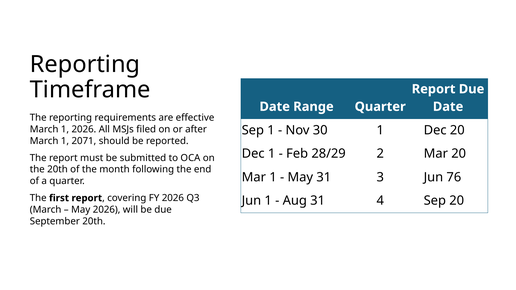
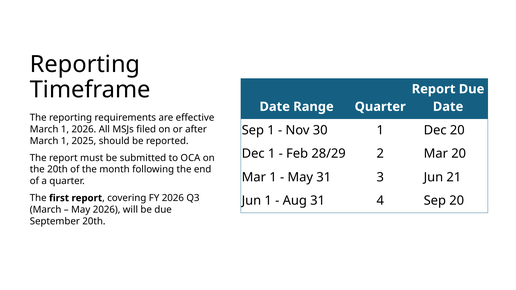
2071: 2071 -> 2025
76: 76 -> 21
